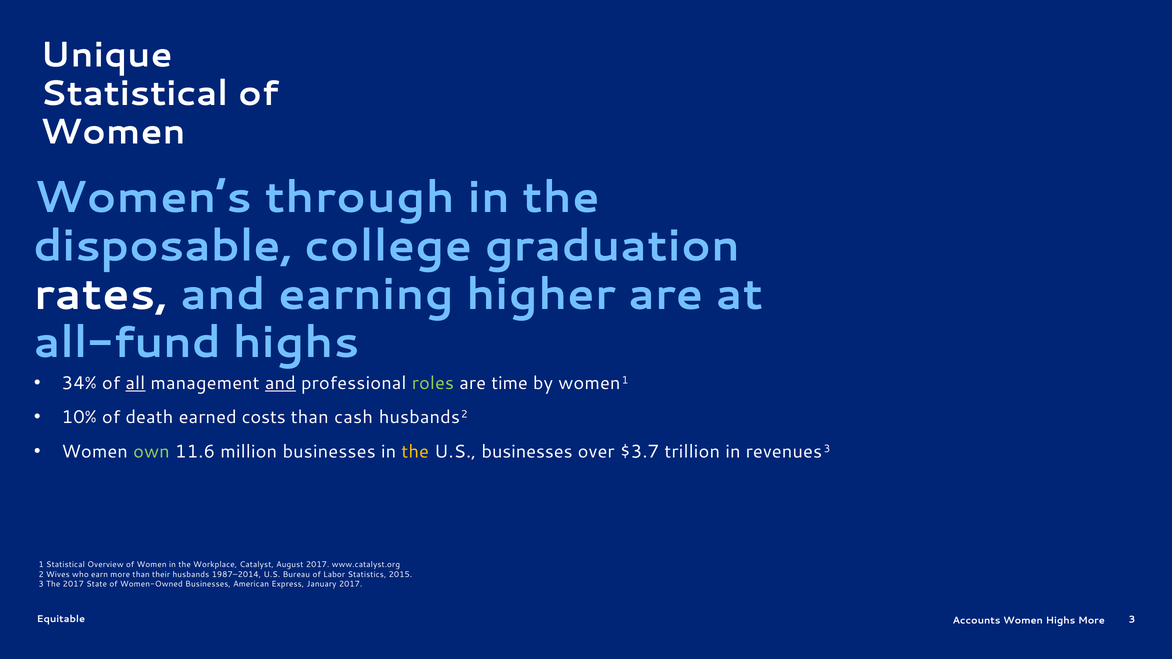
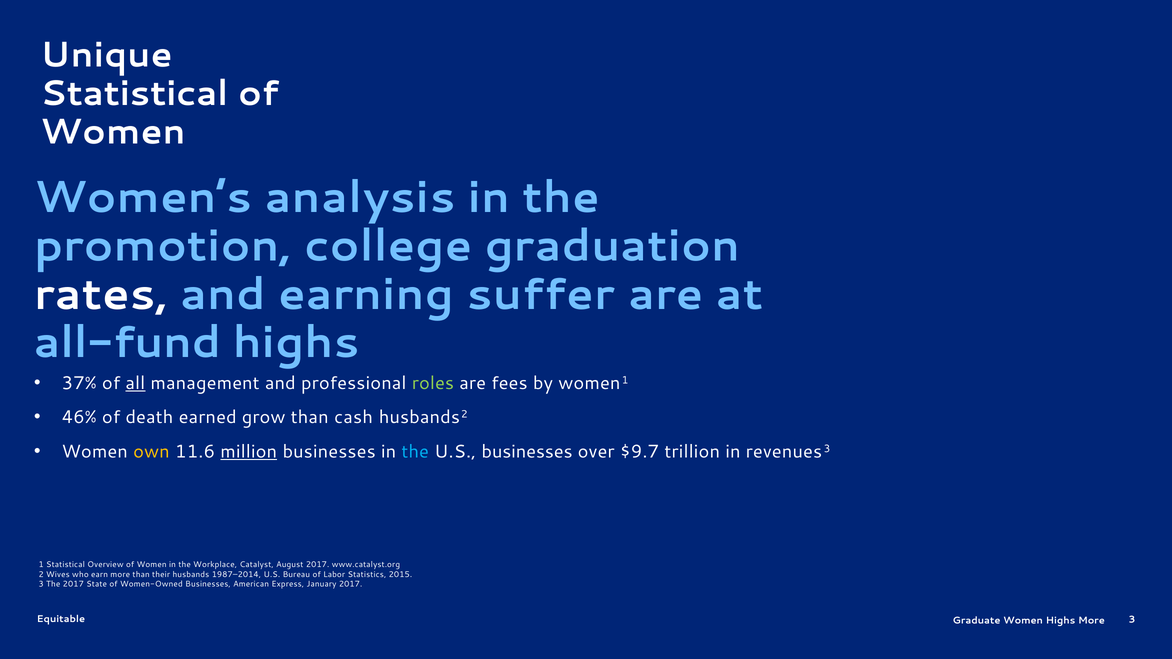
through: through -> analysis
disposable: disposable -> promotion
higher: higher -> suffer
34%: 34% -> 37%
and at (280, 383) underline: present -> none
time: time -> fees
10%: 10% -> 46%
costs: costs -> grow
own colour: light green -> yellow
million underline: none -> present
the at (415, 452) colour: yellow -> light blue
$3.7: $3.7 -> $9.7
Accounts: Accounts -> Graduate
